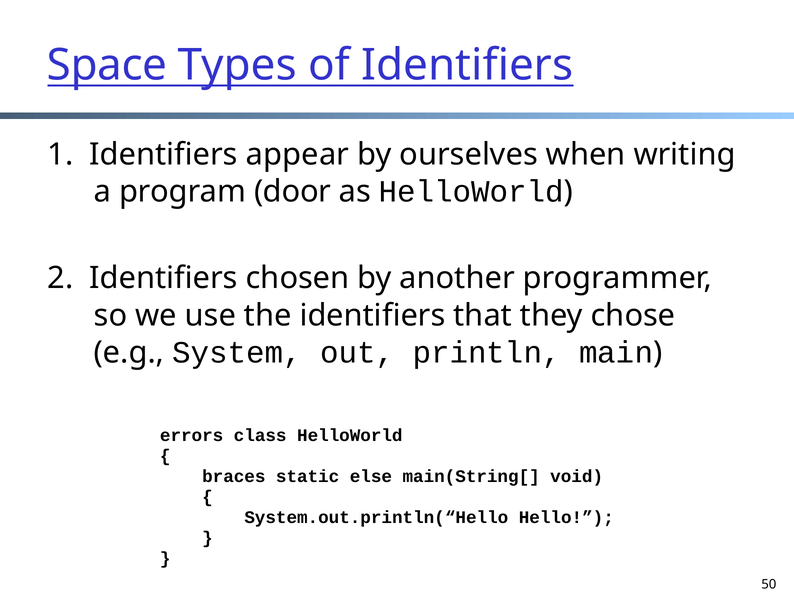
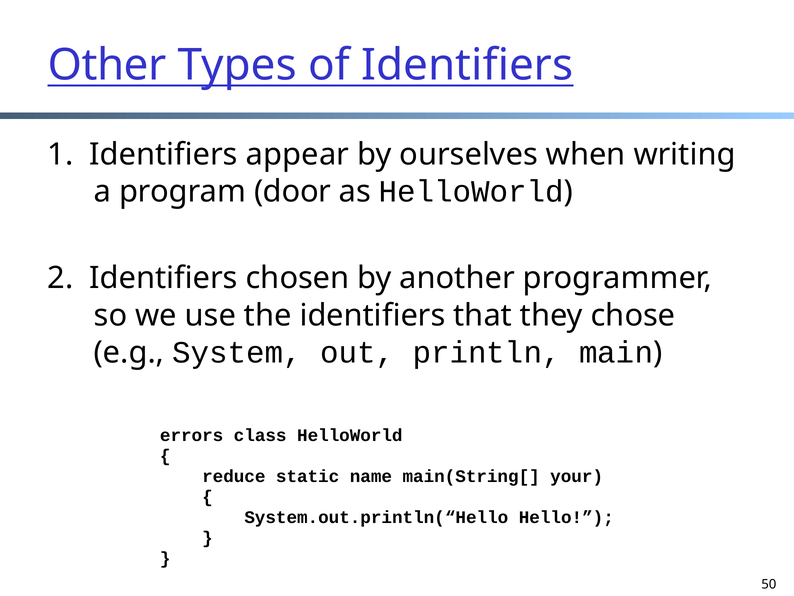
Space: Space -> Other
braces: braces -> reduce
else: else -> name
void: void -> your
